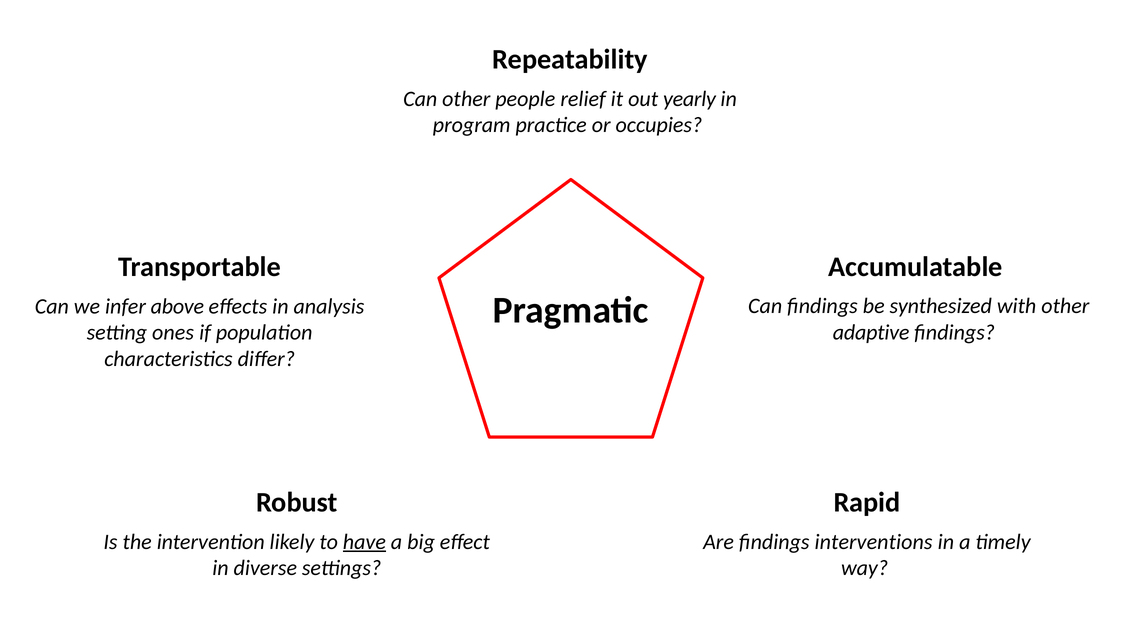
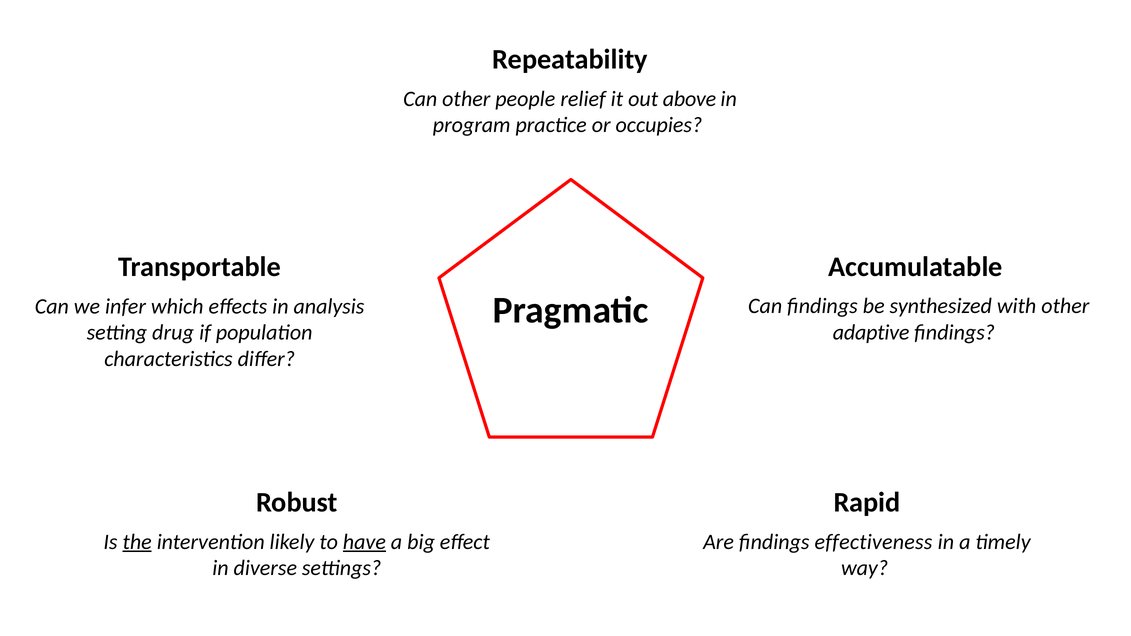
yearly: yearly -> above
above: above -> which
ones: ones -> drug
the underline: none -> present
interventions: interventions -> effectiveness
